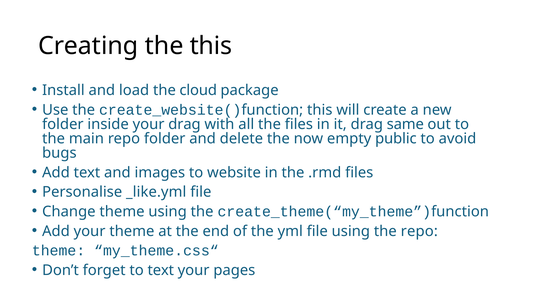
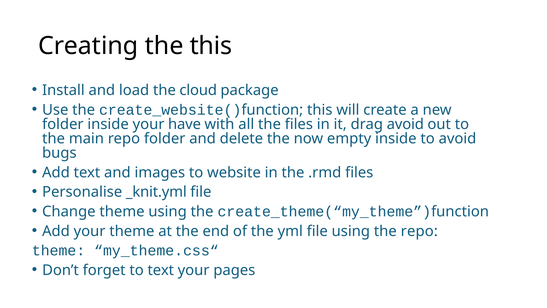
your drag: drag -> have
drag same: same -> avoid
empty public: public -> inside
_like.yml: _like.yml -> _knit.yml
